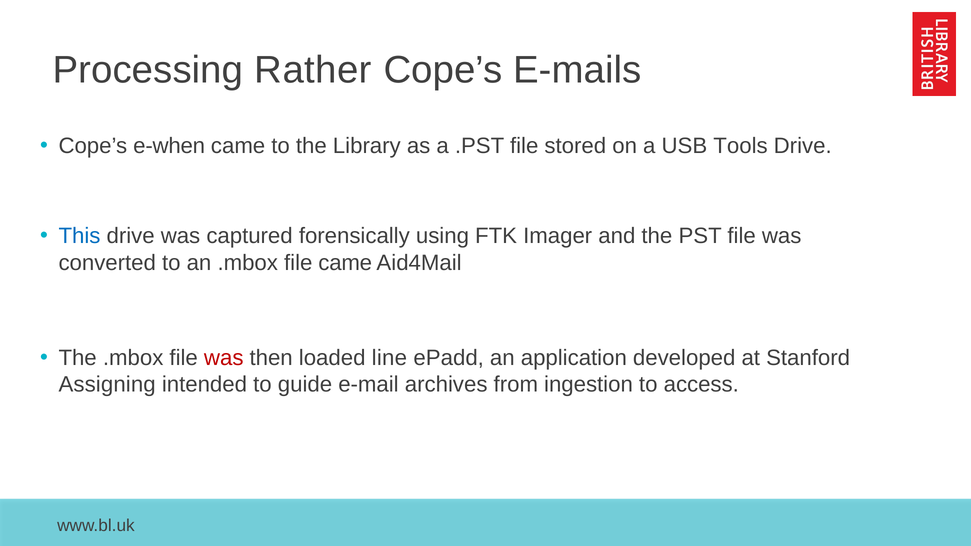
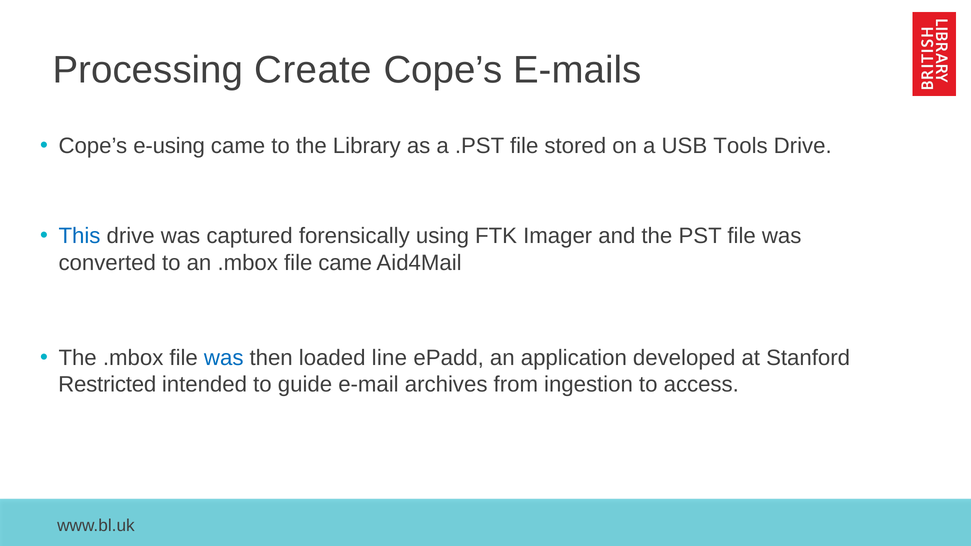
Rather: Rather -> Create
e-when: e-when -> e-using
was at (224, 358) colour: red -> blue
Assigning: Assigning -> Restricted
